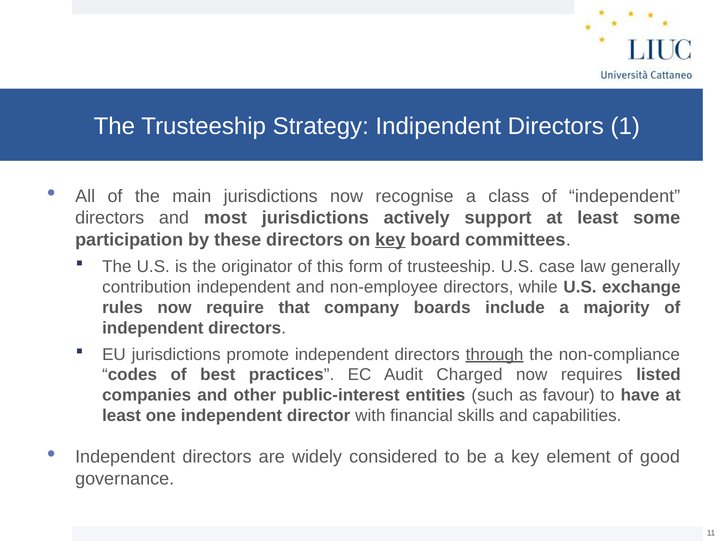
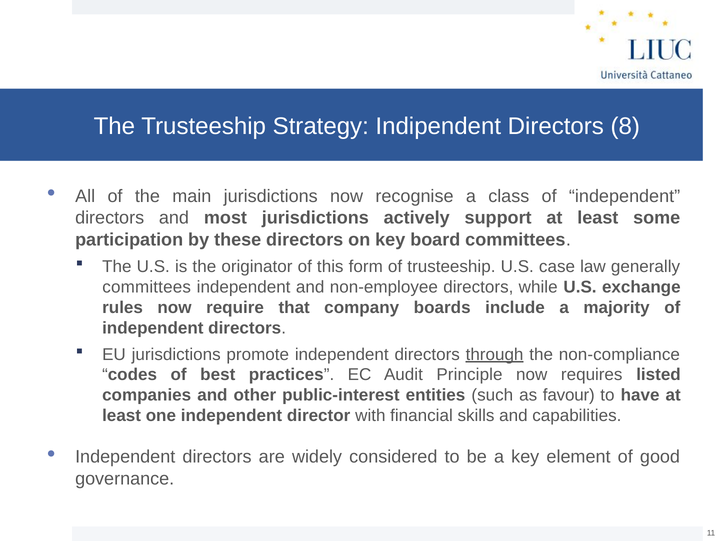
1: 1 -> 8
key at (390, 240) underline: present -> none
contribution at (147, 287): contribution -> committees
Charged: Charged -> Principle
